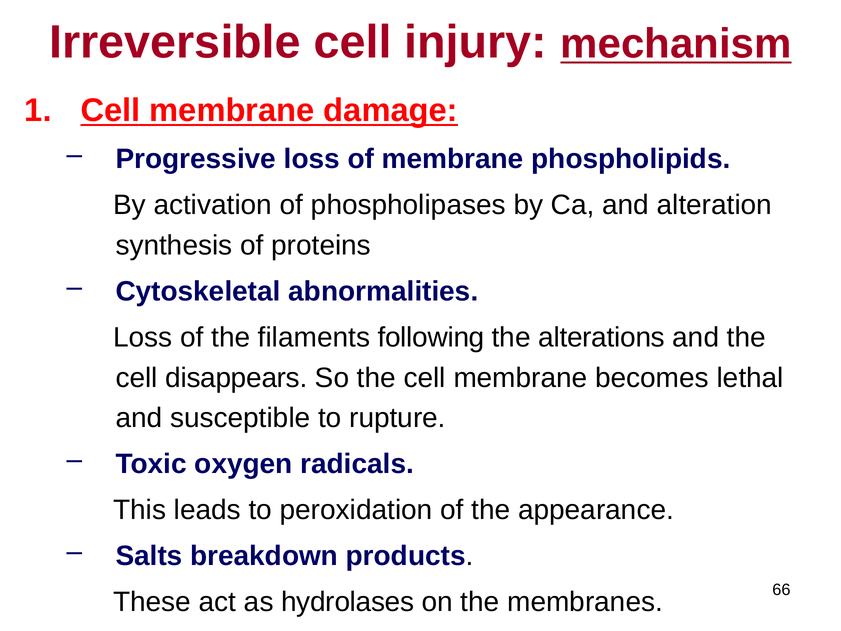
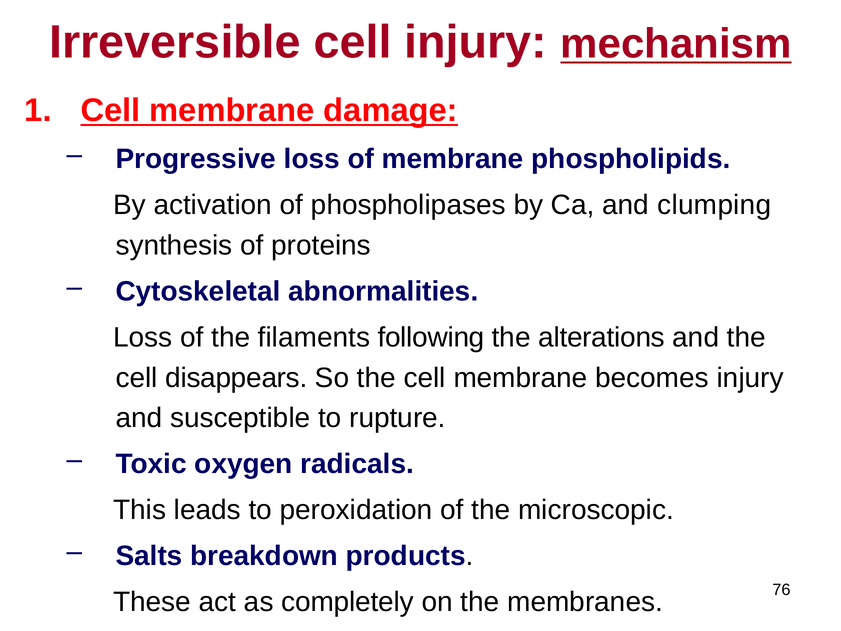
alteration: alteration -> clumping
becomes lethal: lethal -> injury
appearance: appearance -> microscopic
hydrolases: hydrolases -> completely
66: 66 -> 76
